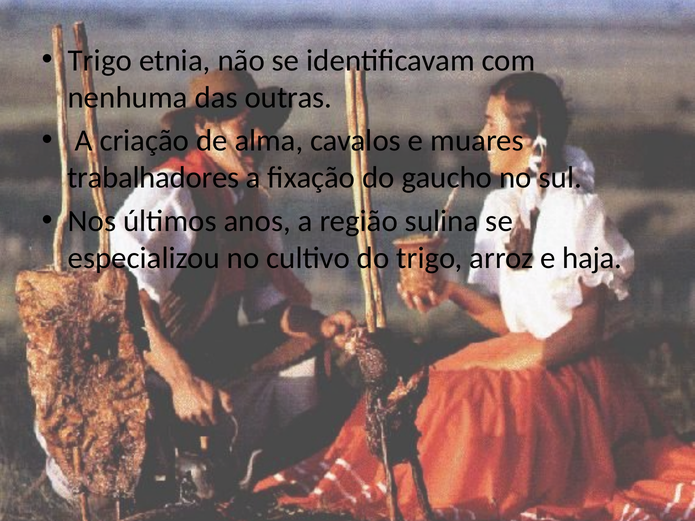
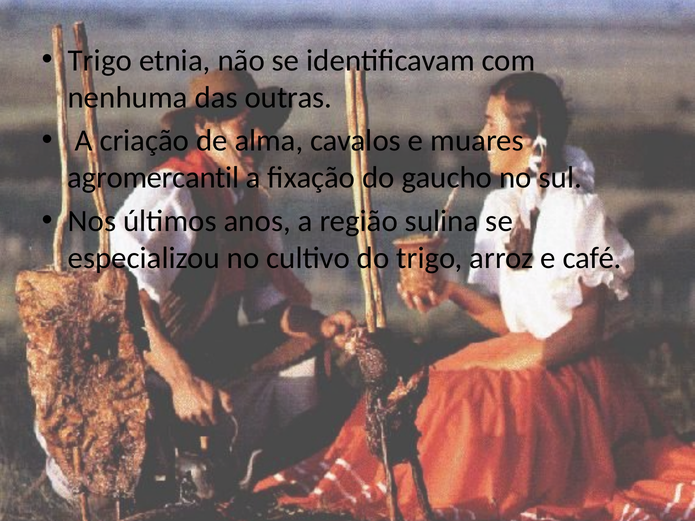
trabalhadores: trabalhadores -> agromercantil
haja: haja -> café
